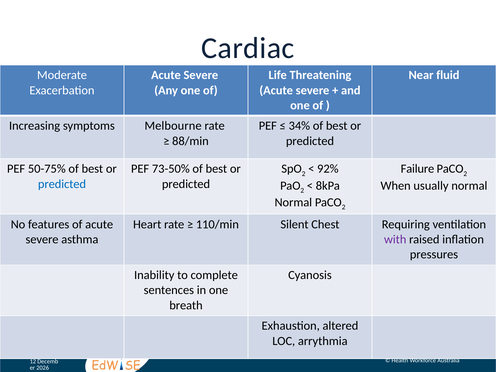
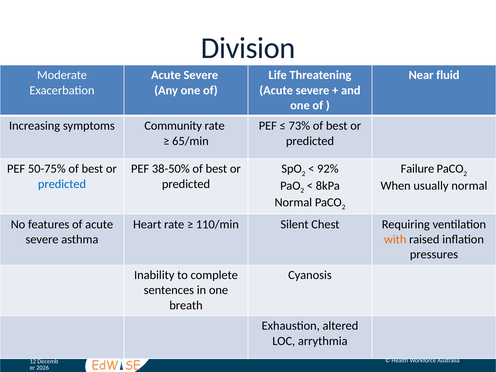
Cardiac: Cardiac -> Division
Melbourne: Melbourne -> Community
34%: 34% -> 73%
88/min: 88/min -> 65/min
73-50%: 73-50% -> 38-50%
with colour: purple -> orange
